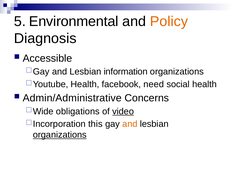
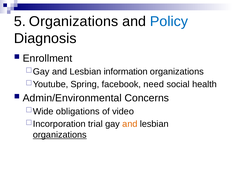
5 Environmental: Environmental -> Organizations
Policy colour: orange -> blue
Accessible: Accessible -> Enrollment
Health at (85, 85): Health -> Spring
Admin/Administrative: Admin/Administrative -> Admin/Environmental
video underline: present -> none
this: this -> trial
